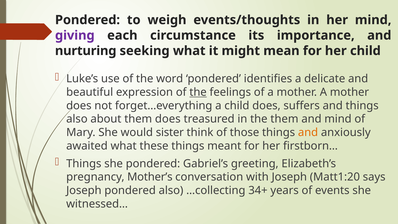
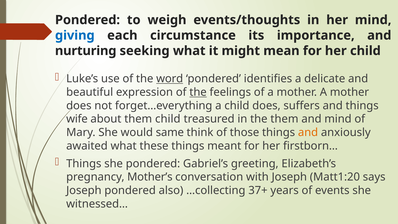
giving colour: purple -> blue
word underline: none -> present
also at (77, 119): also -> wife
them does: does -> child
sister: sister -> same
34+: 34+ -> 37+
